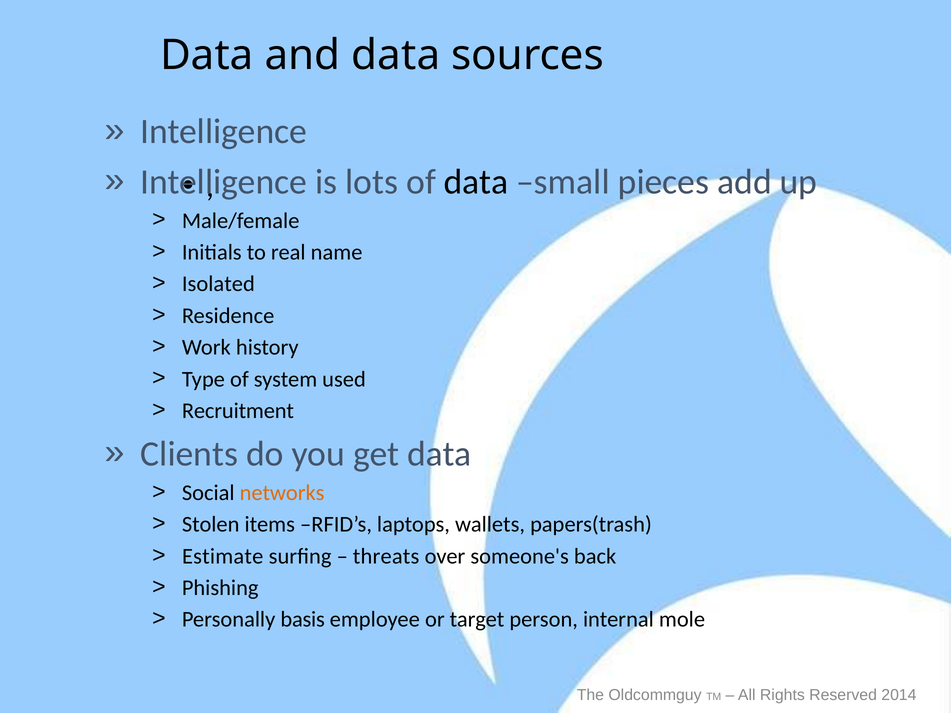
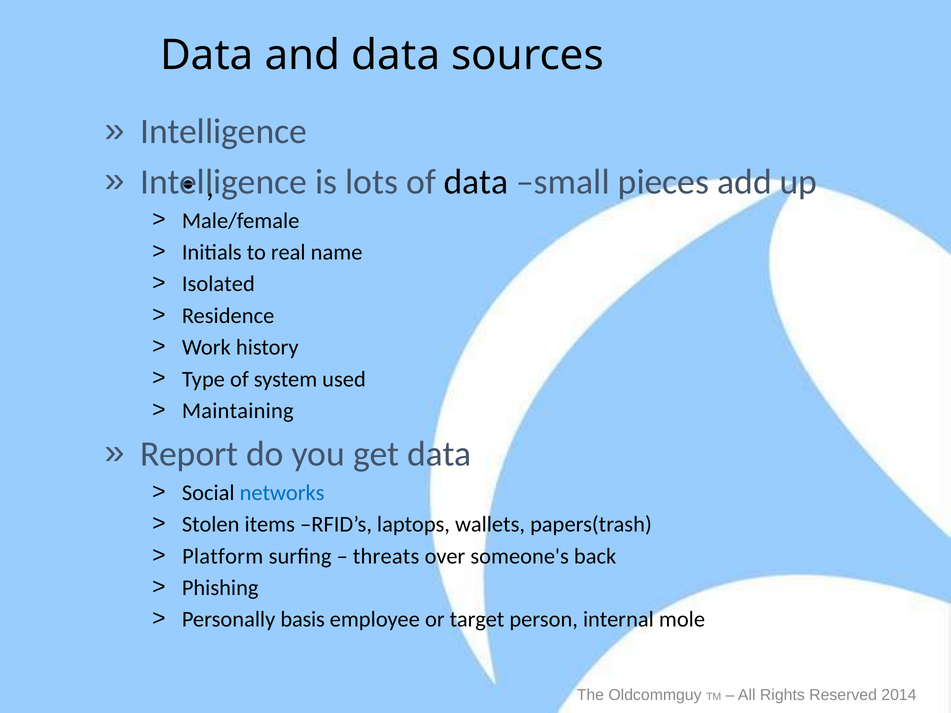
Recruitment: Recruitment -> Maintaining
Clients: Clients -> Report
networks colour: orange -> blue
Estimate: Estimate -> Platform
